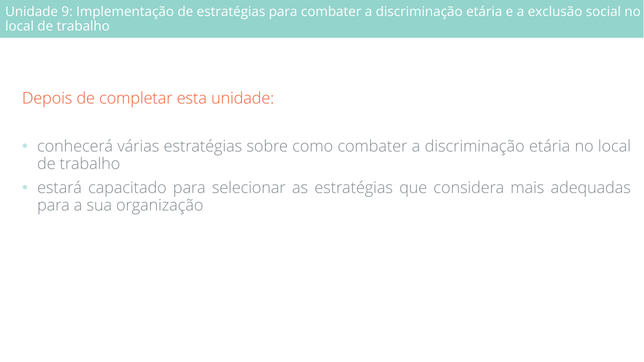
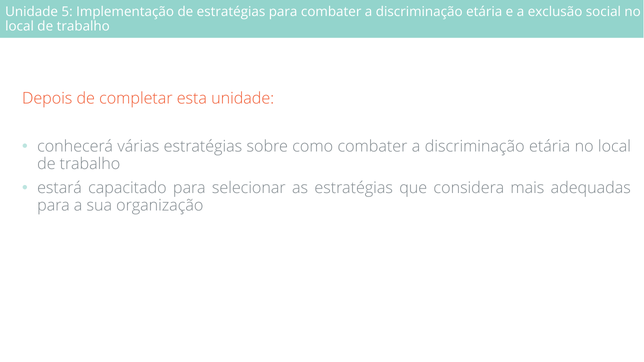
9: 9 -> 5
